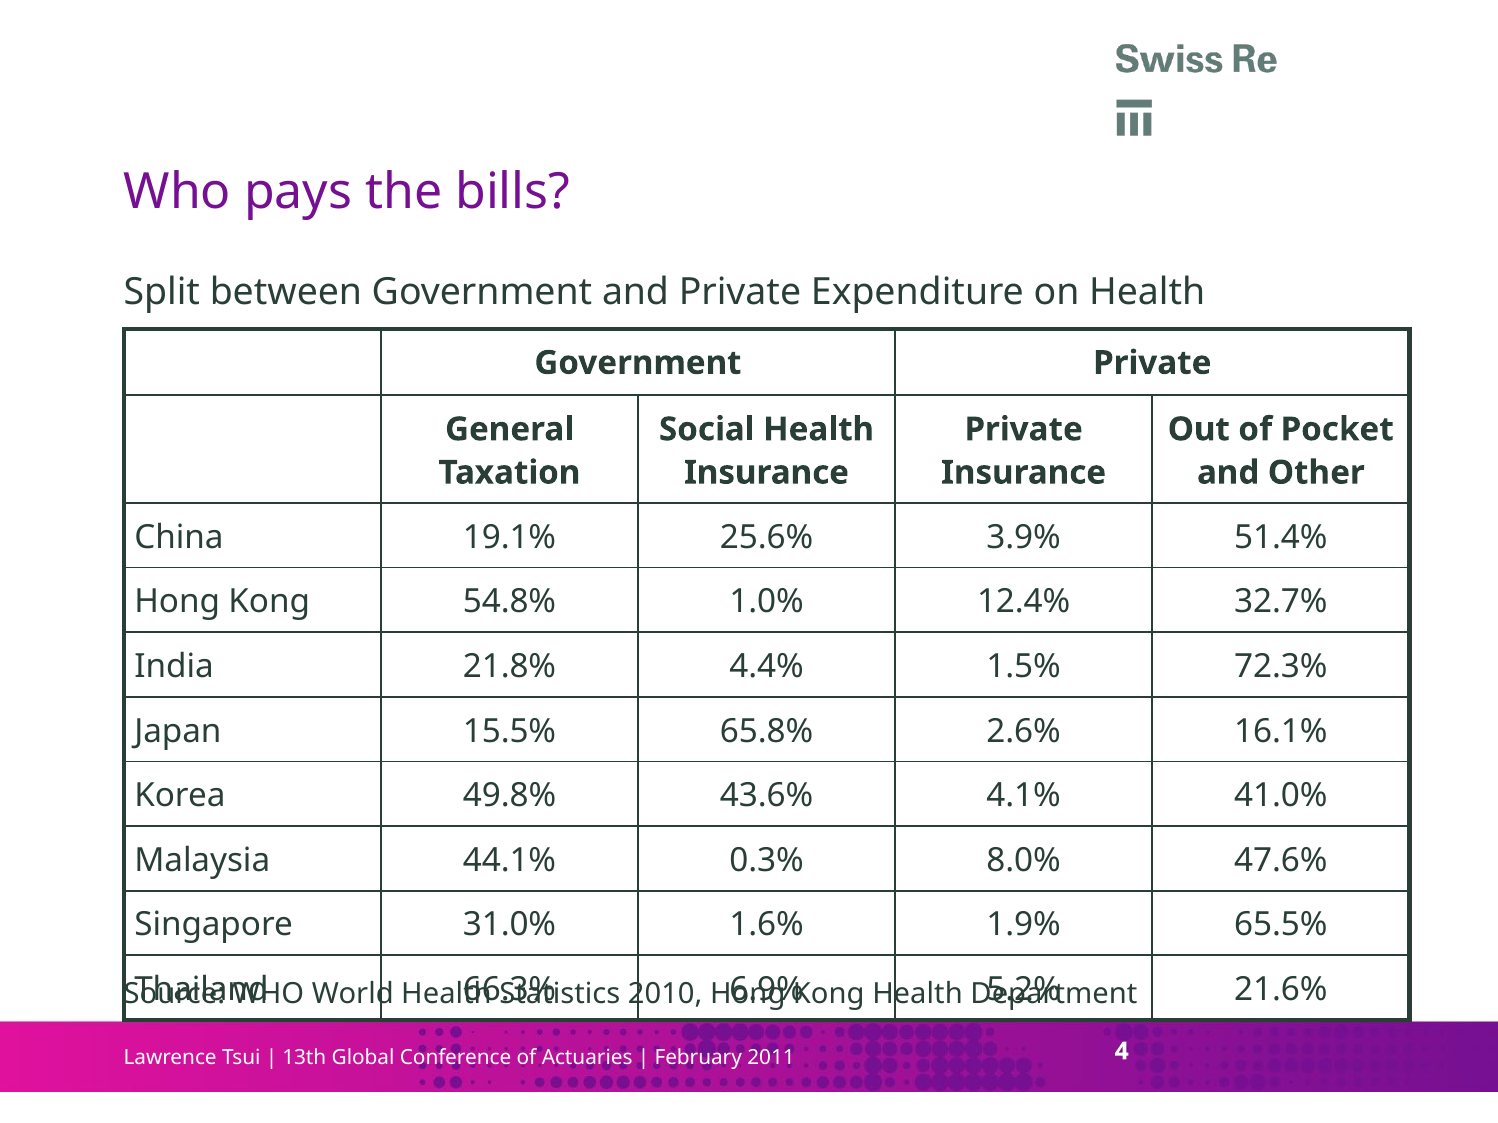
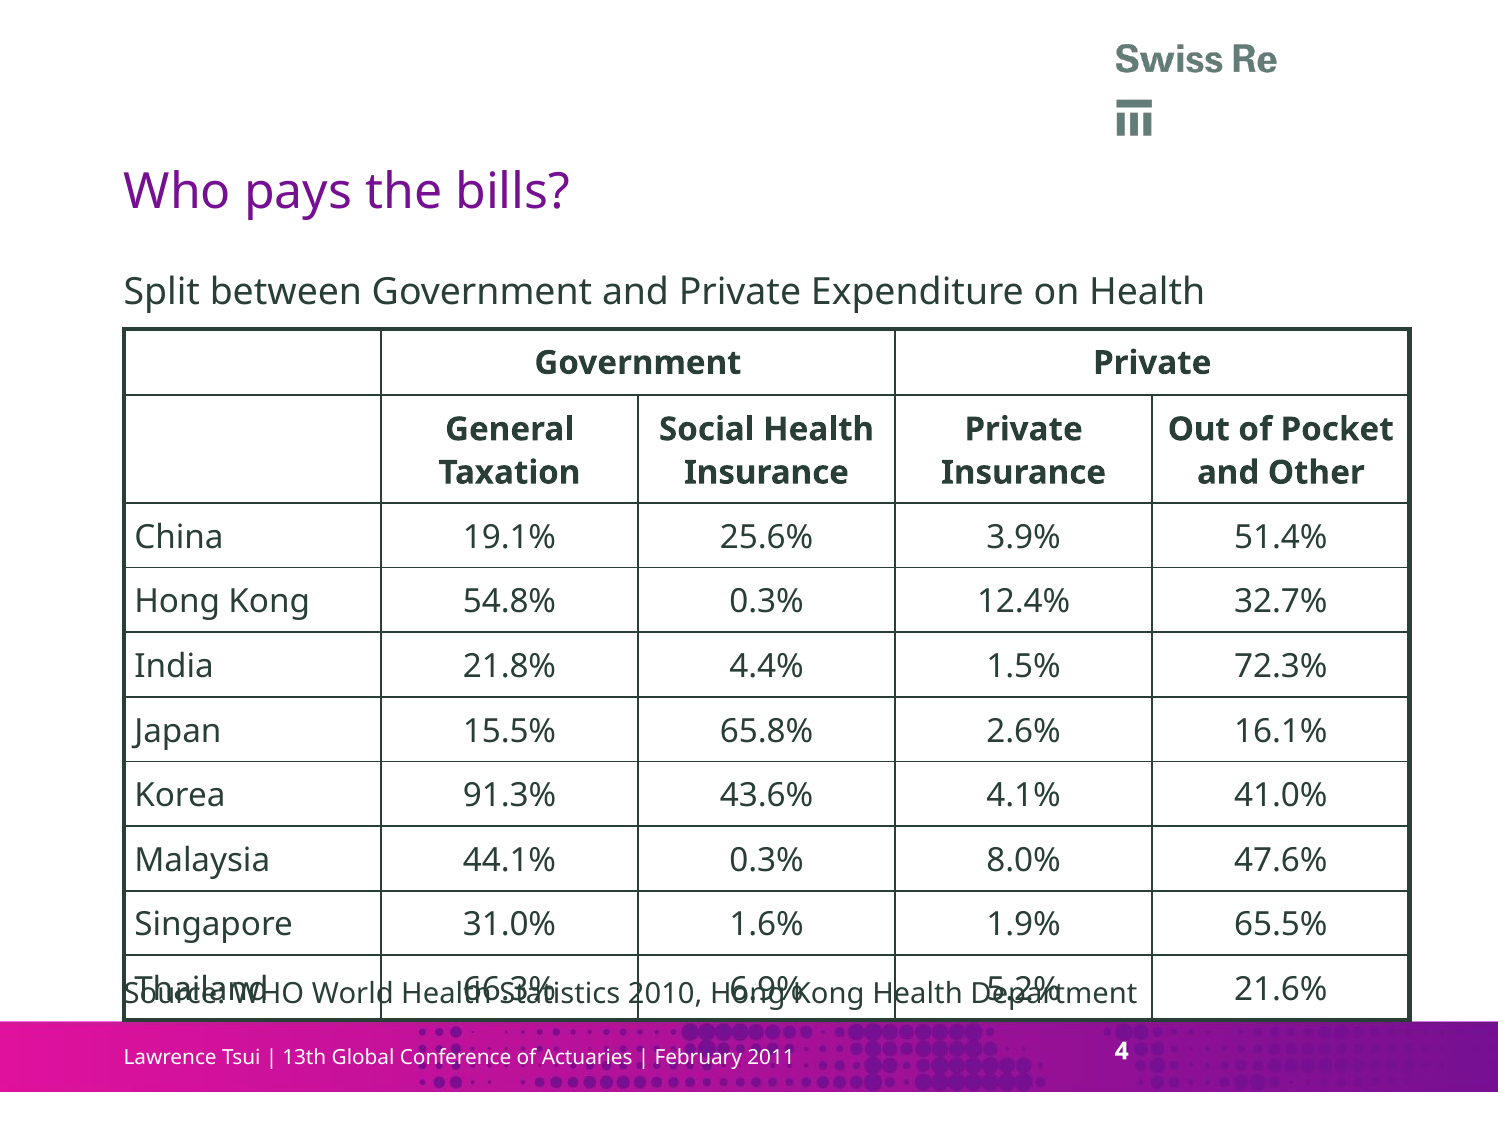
54.8% 1.0%: 1.0% -> 0.3%
49.8%: 49.8% -> 91.3%
